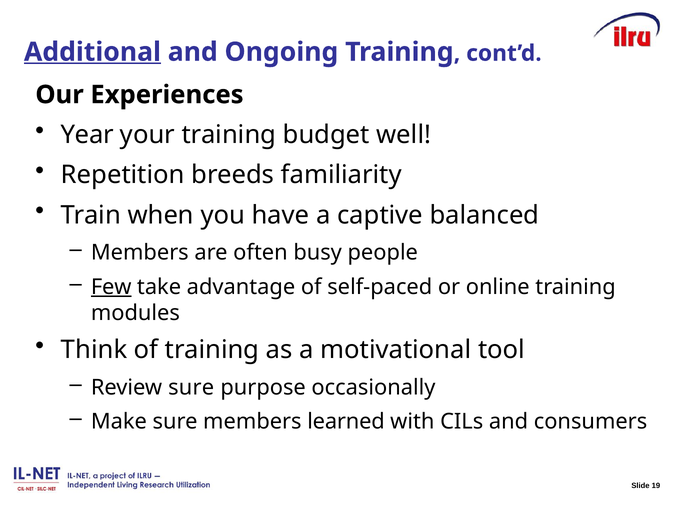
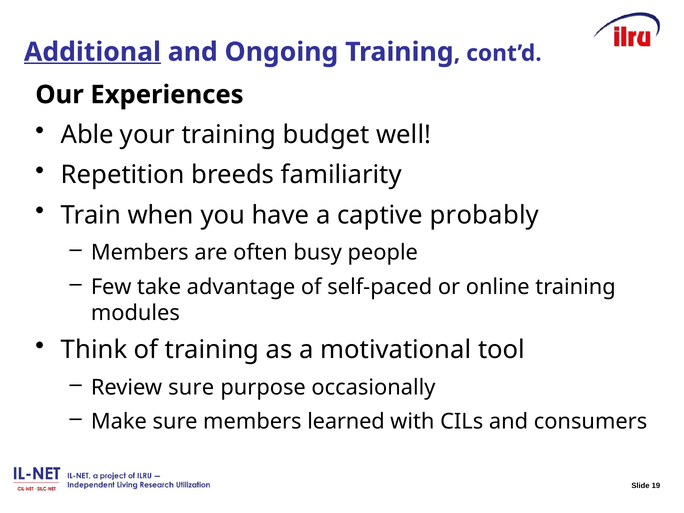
Year: Year -> Able
balanced: balanced -> probably
Few underline: present -> none
